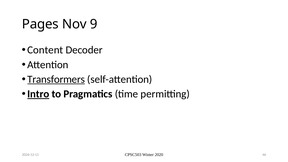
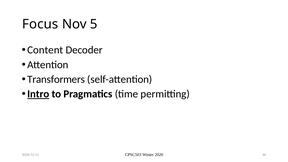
Pages: Pages -> Focus
9: 9 -> 5
Transformers underline: present -> none
